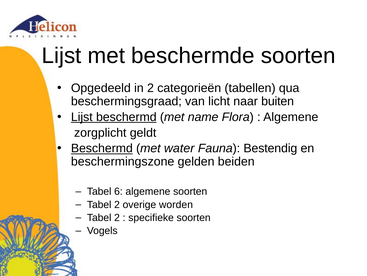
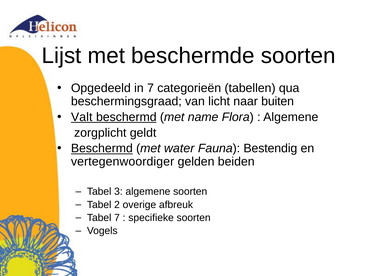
in 2: 2 -> 7
Lijst at (82, 117): Lijst -> Valt
beschermingszone: beschermingszone -> vertegenwoordiger
6: 6 -> 3
worden: worden -> afbreuk
2 at (117, 217): 2 -> 7
